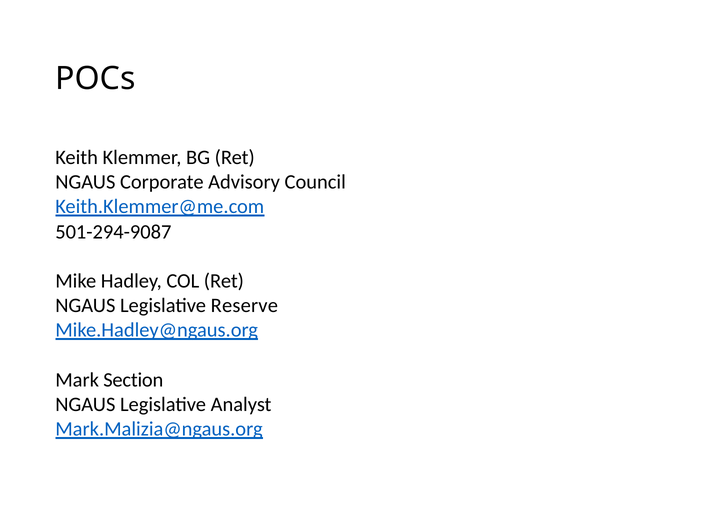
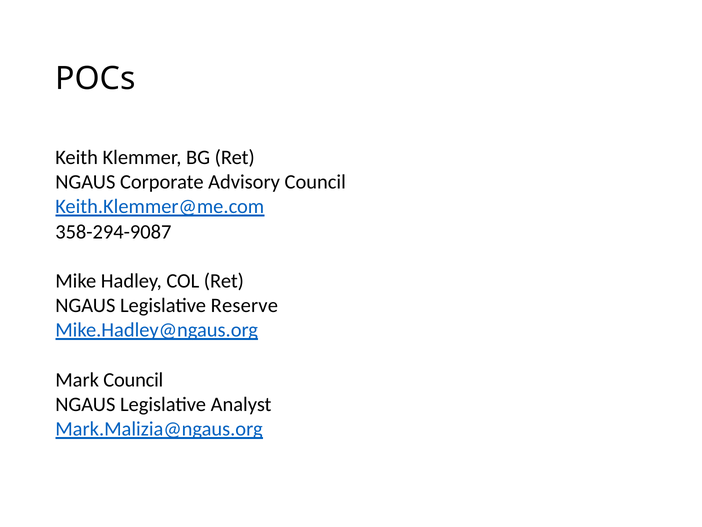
501-294-9087: 501-294-9087 -> 358-294-9087
Mark Section: Section -> Council
